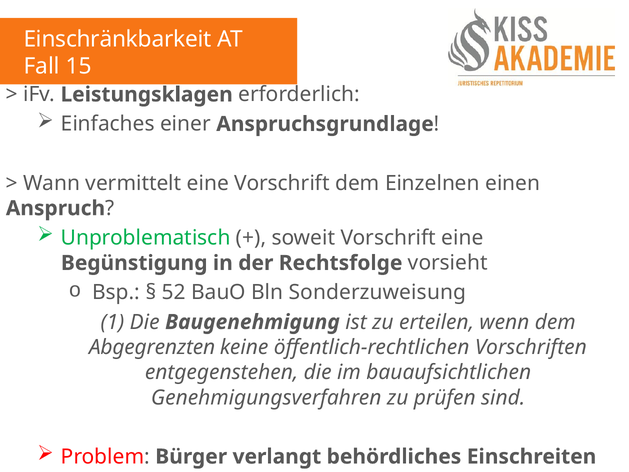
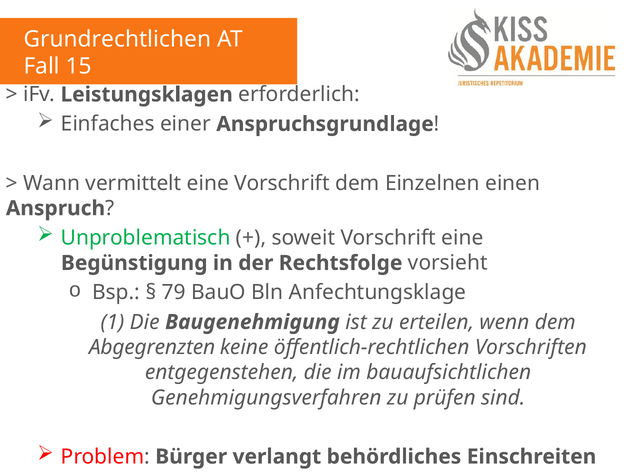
Einschränkbarkeit: Einschränkbarkeit -> Grundrechtlichen
52: 52 -> 79
Sonderzuweisung: Sonderzuweisung -> Anfechtungsklage
